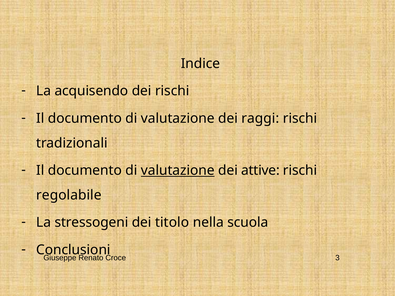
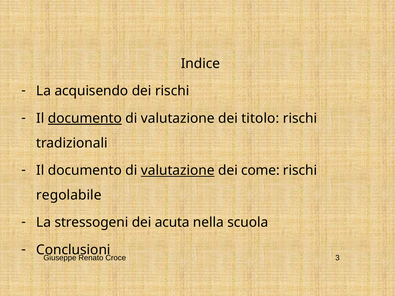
documento at (85, 118) underline: none -> present
raggi: raggi -> titolo
attive: attive -> come
titolo: titolo -> acuta
